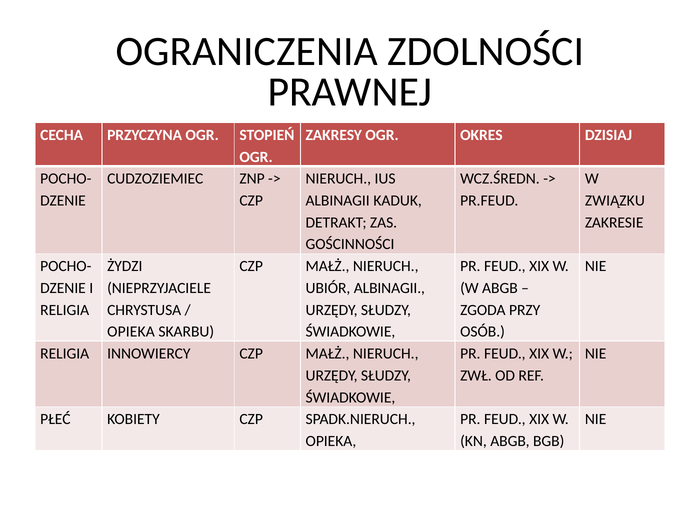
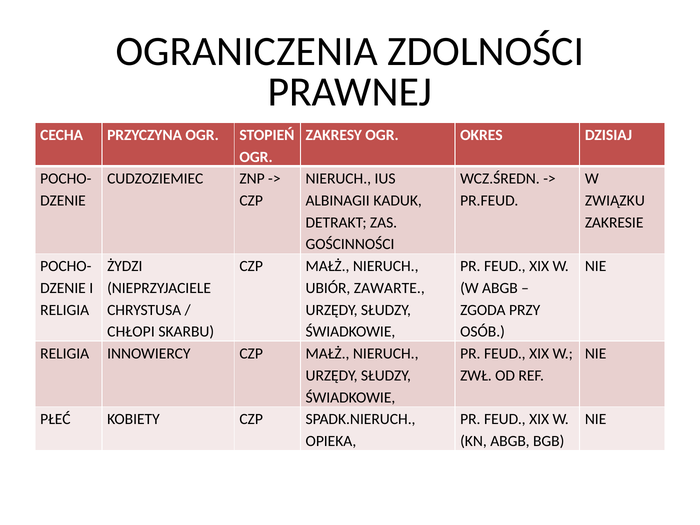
UBIÓR ALBINAGII: ALBINAGII -> ZAWARTE
OPIEKA at (131, 332): OPIEKA -> CHŁOPI
